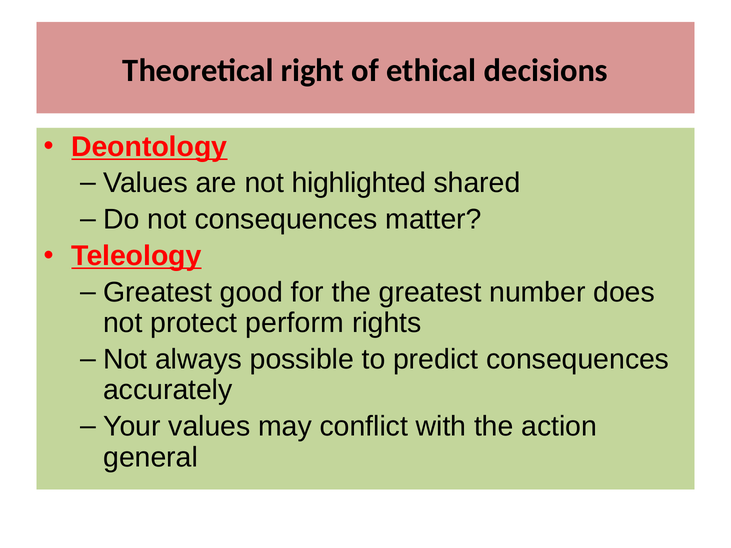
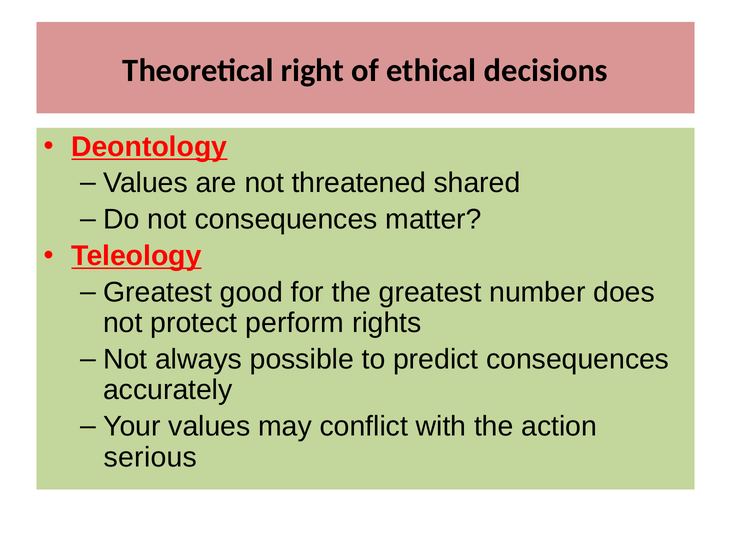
highlighted: highlighted -> threatened
general: general -> serious
